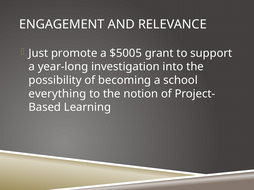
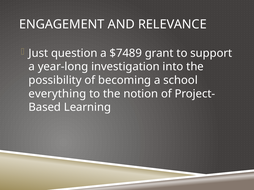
promote: promote -> question
$5005: $5005 -> $7489
